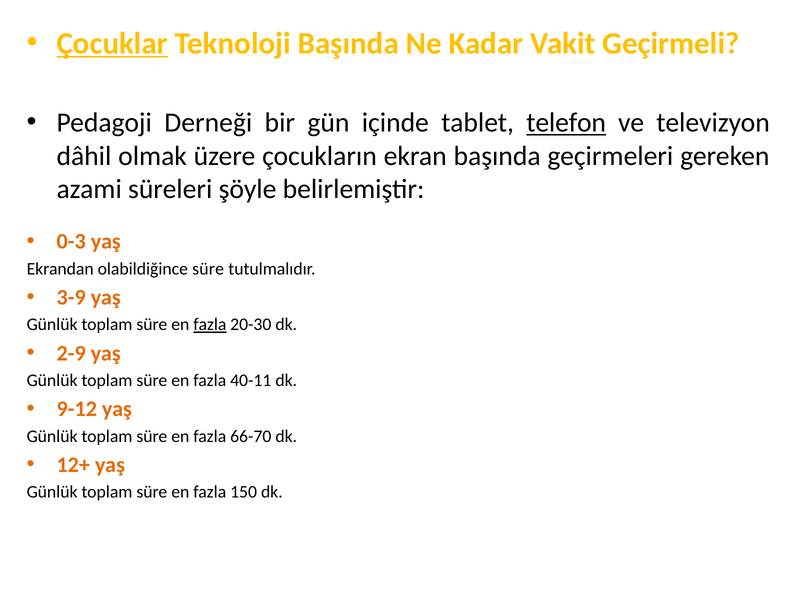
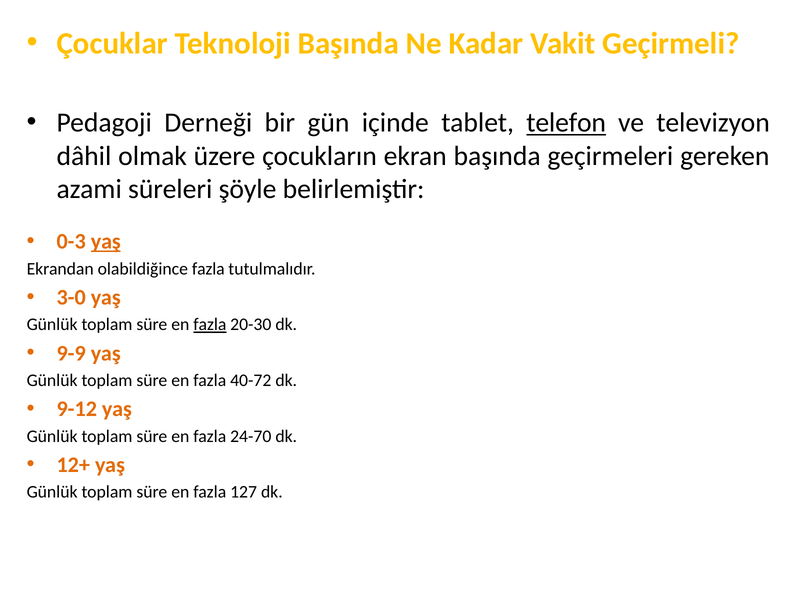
Çocuklar underline: present -> none
yaş at (106, 242) underline: none -> present
olabildiğince süre: süre -> fazla
3-9: 3-9 -> 3-0
2-9: 2-9 -> 9-9
40-11: 40-11 -> 40-72
66-70: 66-70 -> 24-70
150: 150 -> 127
